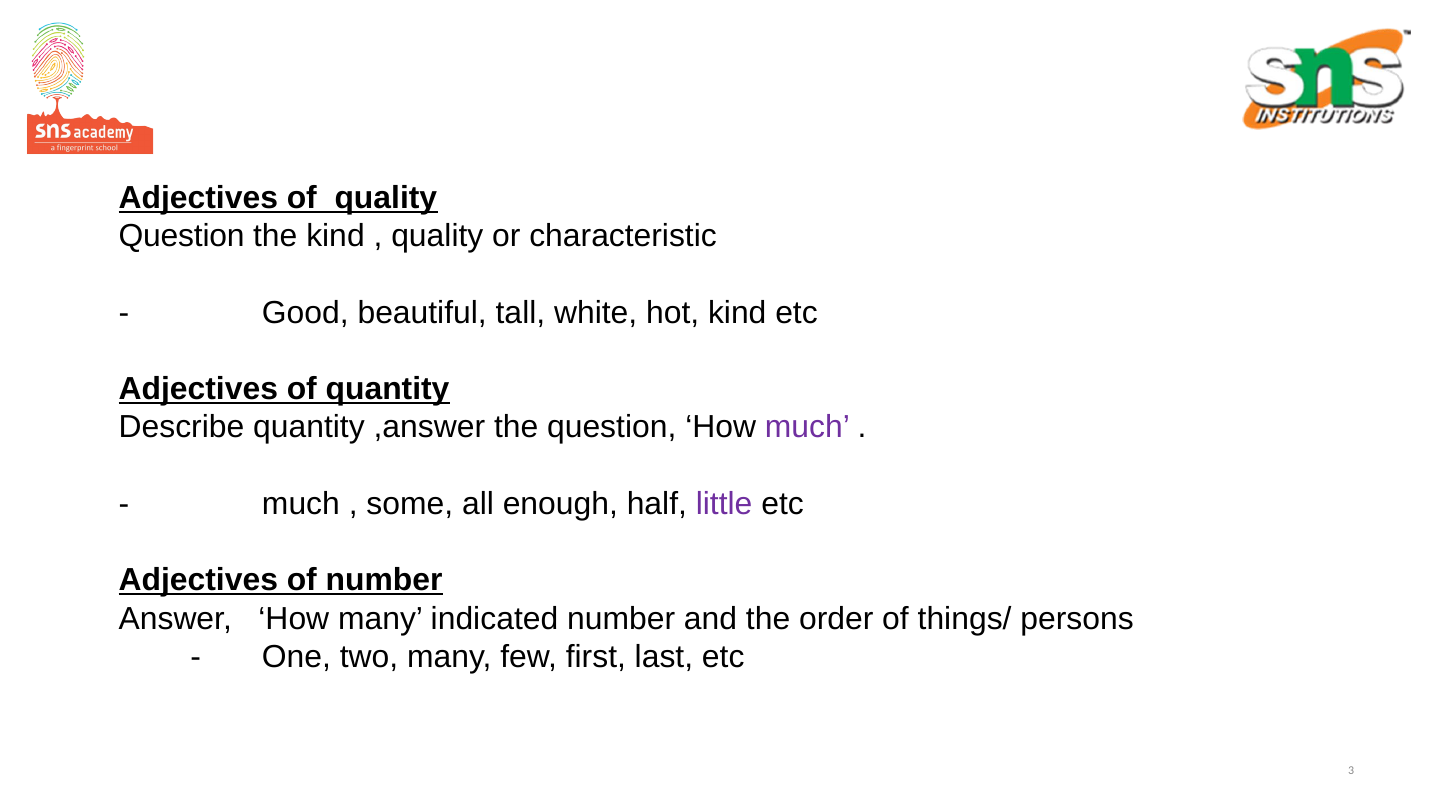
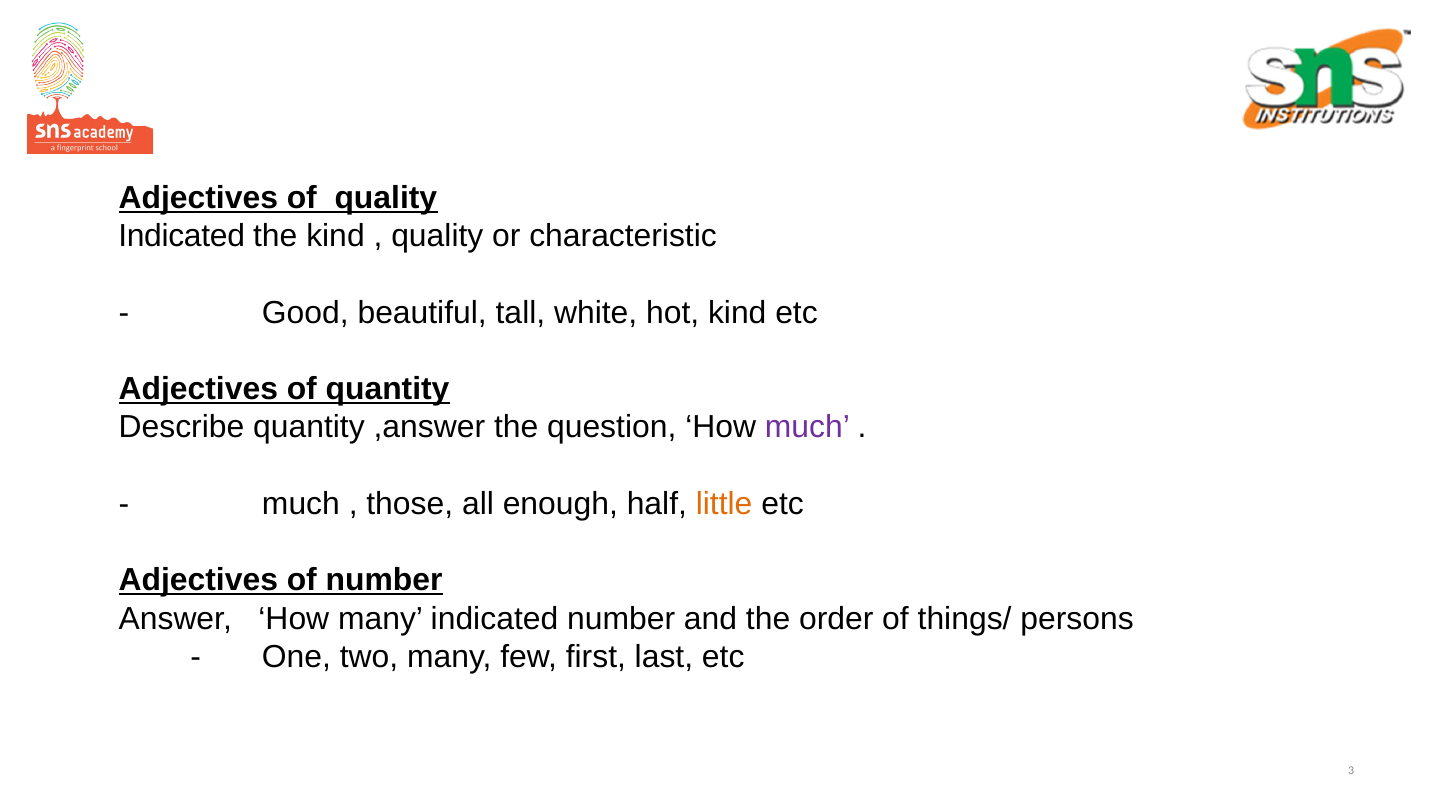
Question at (182, 236): Question -> Indicated
some: some -> those
little colour: purple -> orange
